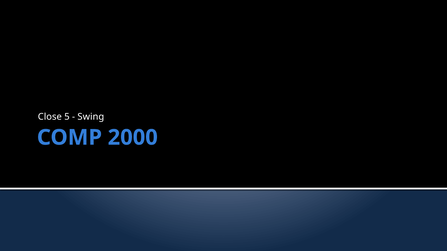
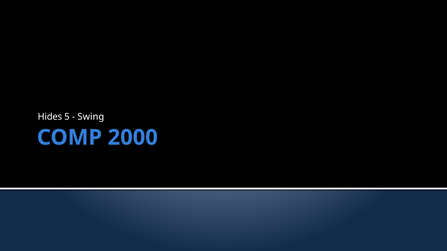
Close: Close -> Hides
